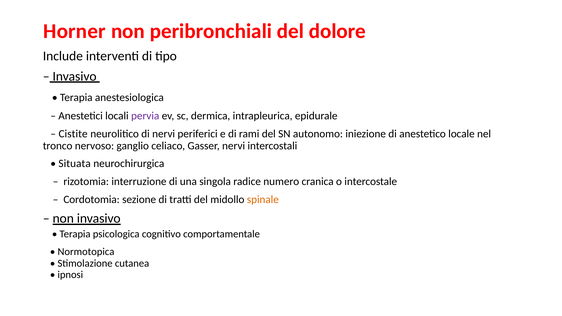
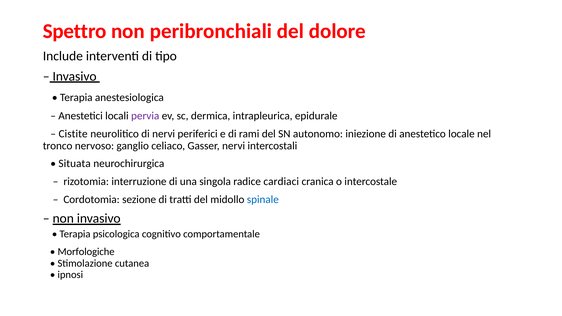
Horner: Horner -> Spettro
numero: numero -> cardiaci
spinale colour: orange -> blue
Normotopica: Normotopica -> Morfologiche
